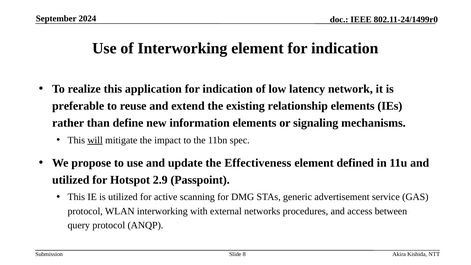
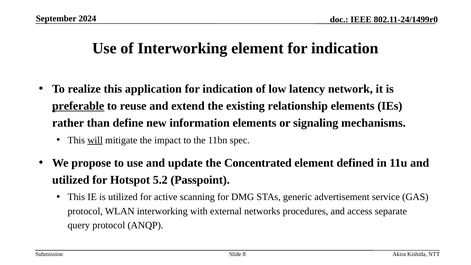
preferable underline: none -> present
Effectiveness: Effectiveness -> Concentrated
2.9: 2.9 -> 5.2
between: between -> separate
